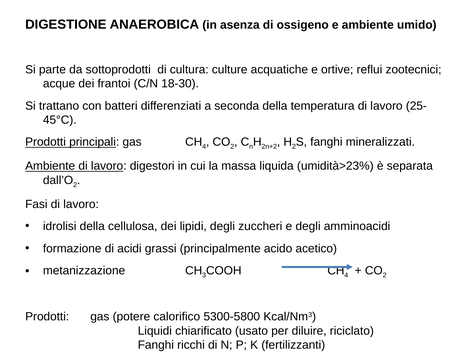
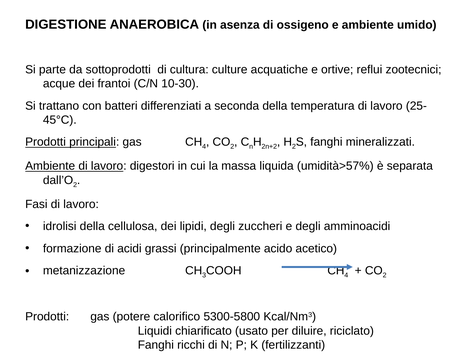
18-30: 18-30 -> 10-30
umidità>23%: umidità>23% -> umidità>57%
